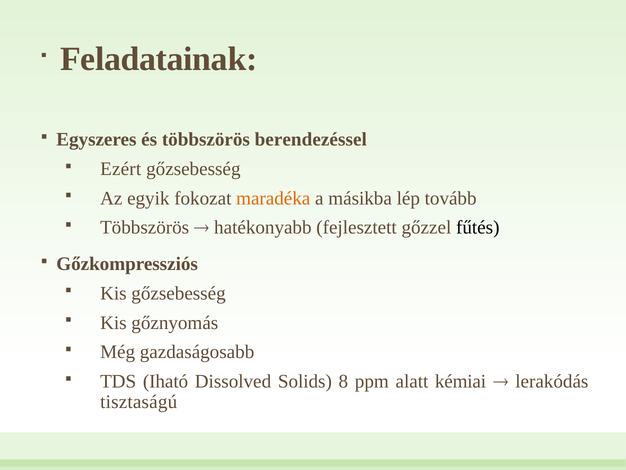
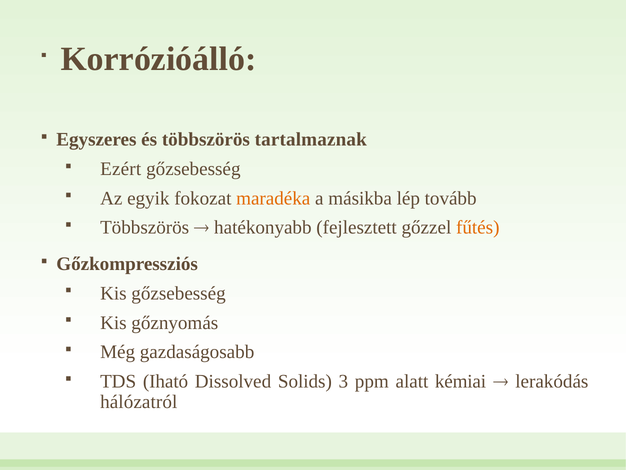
Feladatainak: Feladatainak -> Korrózióálló
berendezéssel: berendezéssel -> tartalmaznak
fűtés colour: black -> orange
8: 8 -> 3
tisztaságú: tisztaságú -> hálózatról
